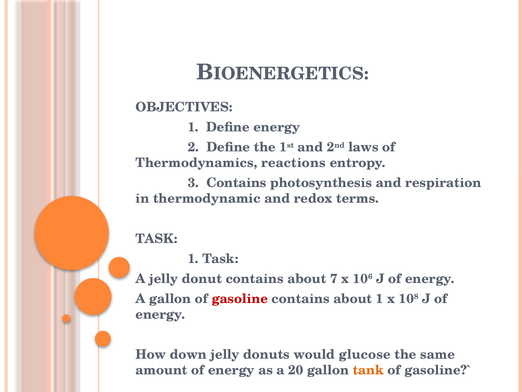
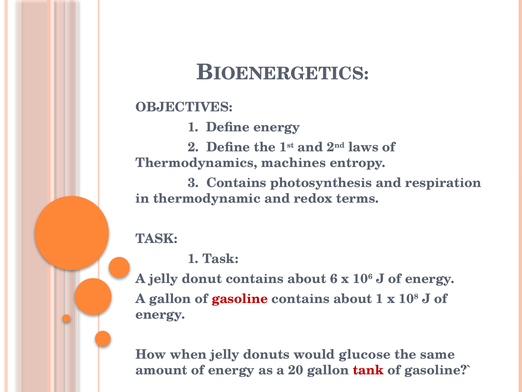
reactions: reactions -> machines
7: 7 -> 6
down: down -> when
tank colour: orange -> red
